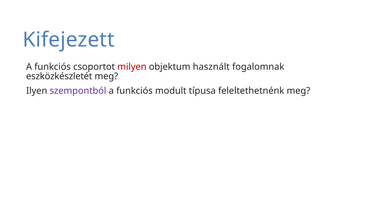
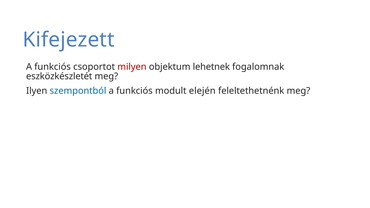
használt: használt -> lehetnek
szempontból colour: purple -> blue
típusa: típusa -> elején
